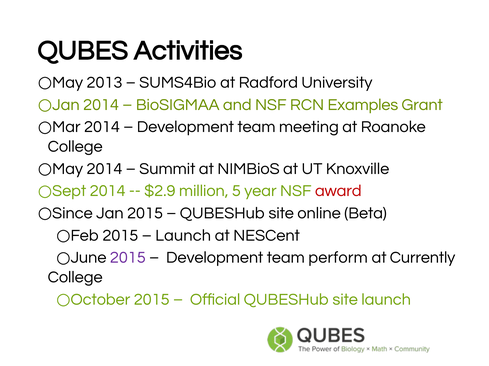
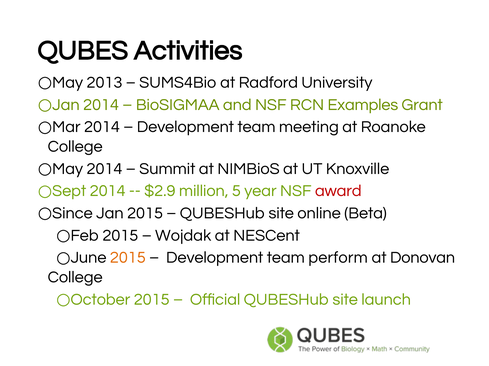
Launch at (183, 236): Launch -> Wojdak
2015 at (128, 258) colour: purple -> orange
Currently: Currently -> Donovan
